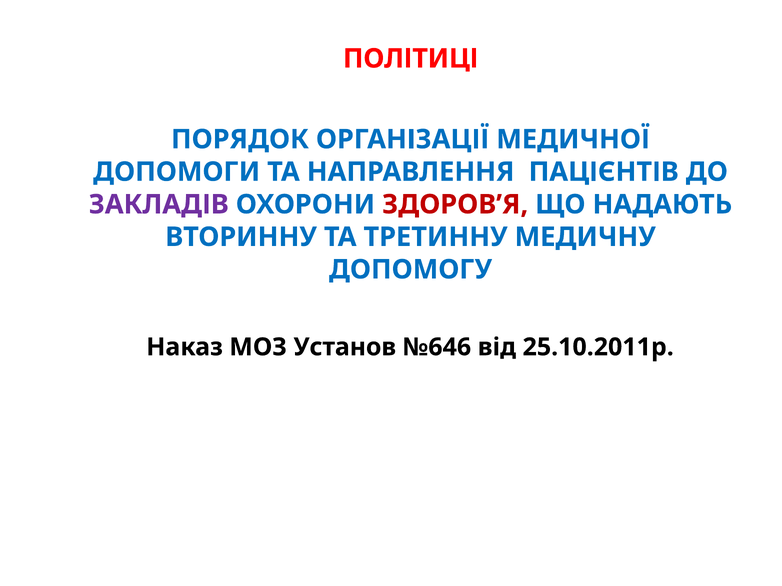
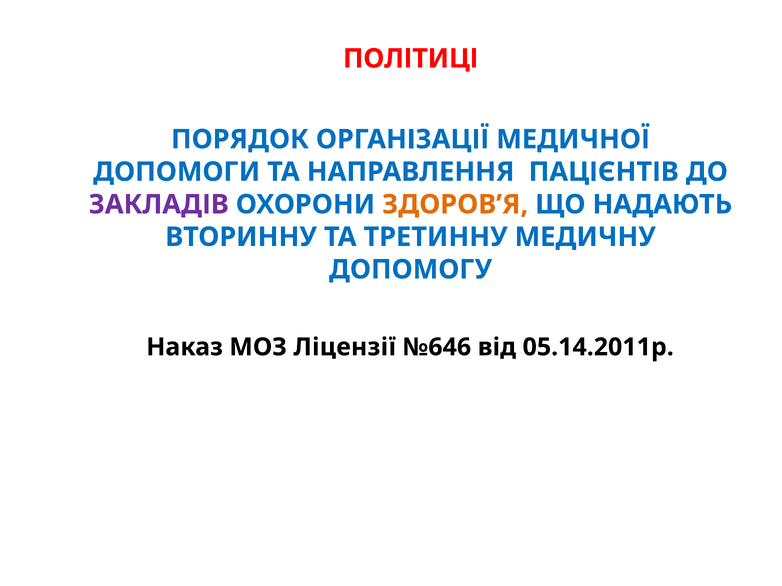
ЗДОРОВ’Я colour: red -> orange
Установ: Установ -> Ліцензії
25.10.2011р: 25.10.2011р -> 05.14.2011р
